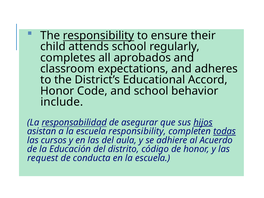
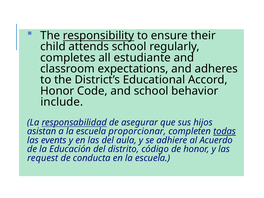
aprobados: aprobados -> estudiante
hijos underline: present -> none
escuela responsibility: responsibility -> proporcionar
cursos: cursos -> events
